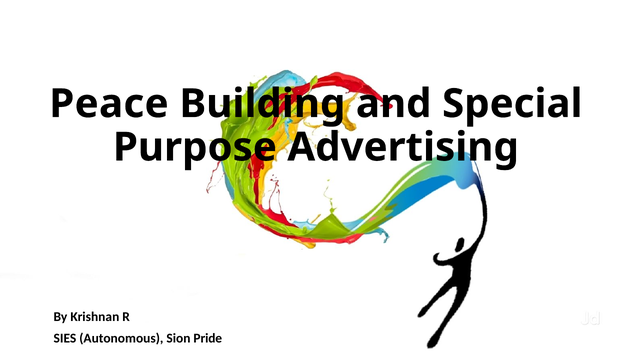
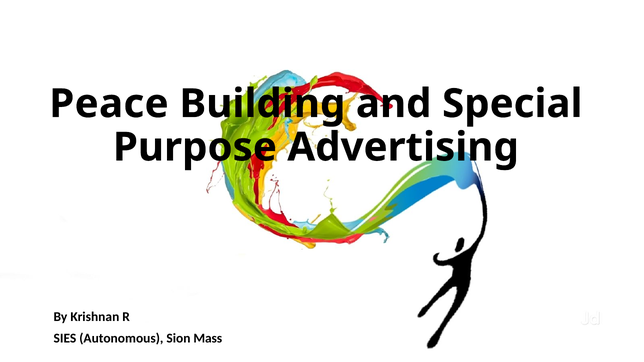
Pride: Pride -> Mass
